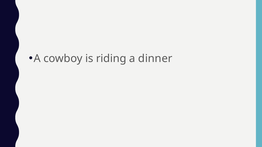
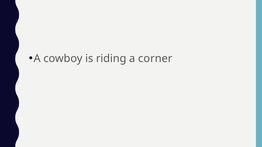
dinner: dinner -> corner
